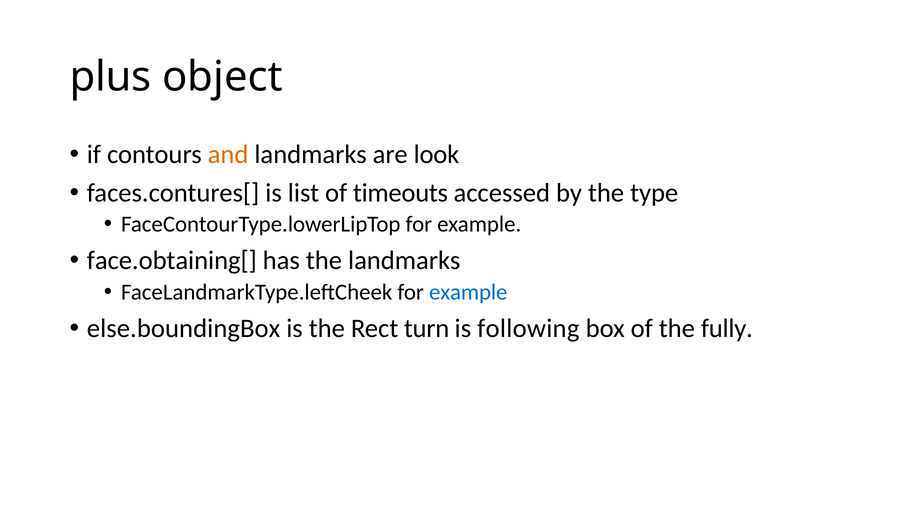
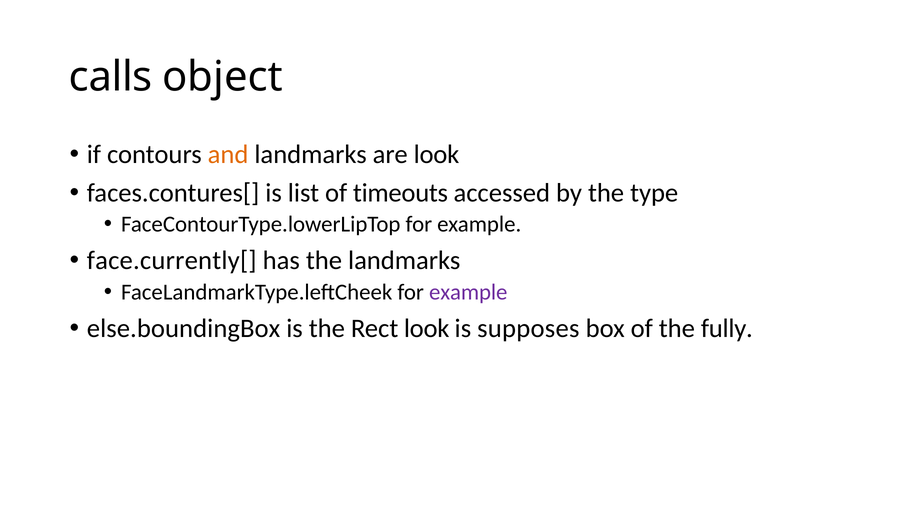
plus: plus -> calls
face.obtaining[: face.obtaining[ -> face.currently[
example at (468, 292) colour: blue -> purple
Rect turn: turn -> look
following: following -> supposes
